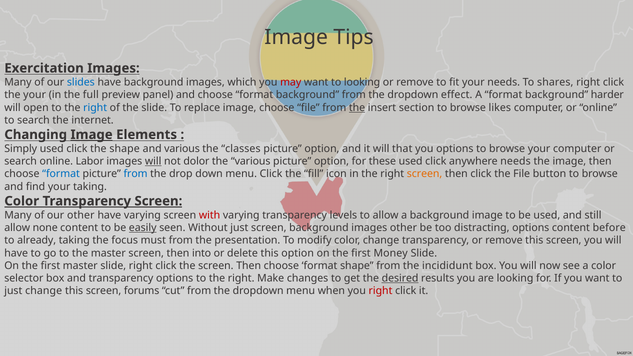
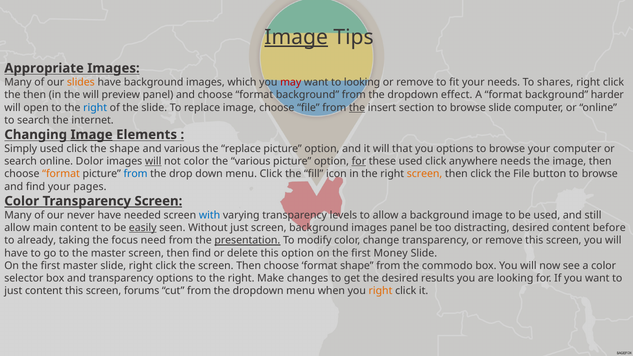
Image at (296, 37) underline: none -> present
Exercitation: Exercitation -> Appropriate
slides colour: blue -> orange
the your: your -> then
the full: full -> will
browse likes: likes -> slide
the classes: classes -> replace
Labor: Labor -> Dolor
not dolor: dolor -> color
for at (359, 161) underline: none -> present
format at (61, 174) colour: blue -> orange
your taking: taking -> pages
our other: other -> never
have varying: varying -> needed
with colour: red -> blue
none: none -> main
images other: other -> panel
distracting options: options -> desired
must: must -> need
presentation underline: none -> present
then into: into -> find
incididunt: incididunt -> commodo
desired at (400, 278) underline: present -> none
just change: change -> content
right at (381, 291) colour: red -> orange
